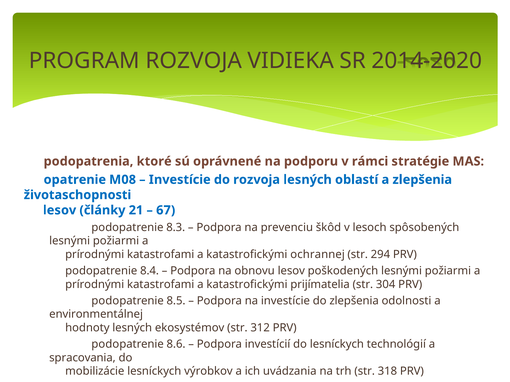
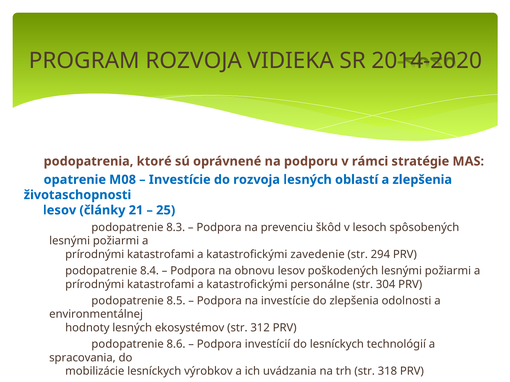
67: 67 -> 25
ochrannej: ochrannej -> zavedenie
prijímatelia: prijímatelia -> personálne
